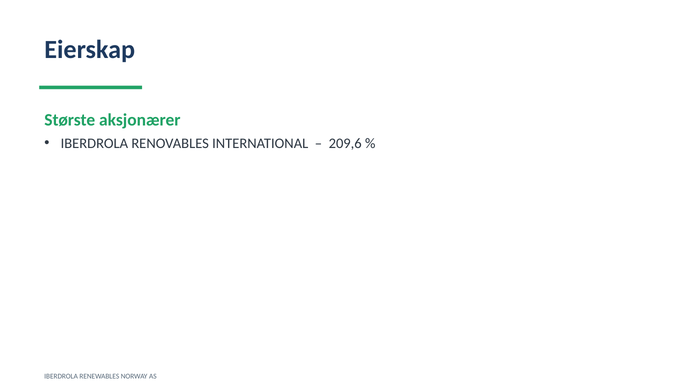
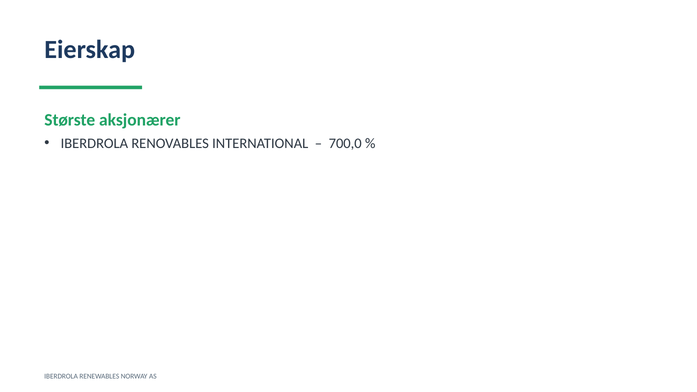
209,6: 209,6 -> 700,0
